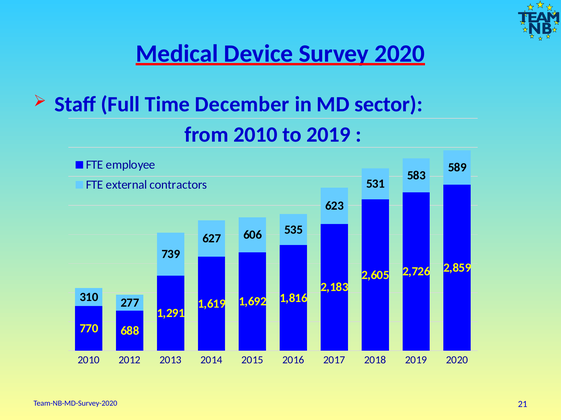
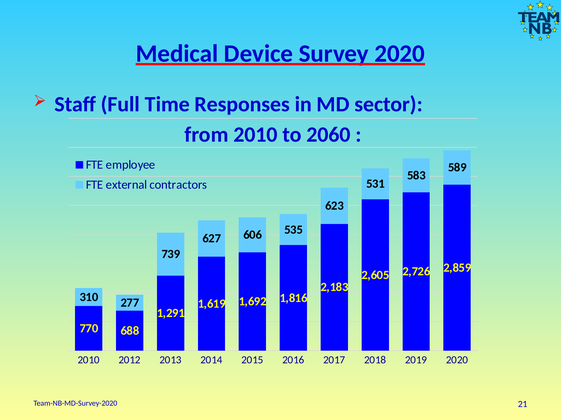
December: December -> Responses
to 2019: 2019 -> 2060
